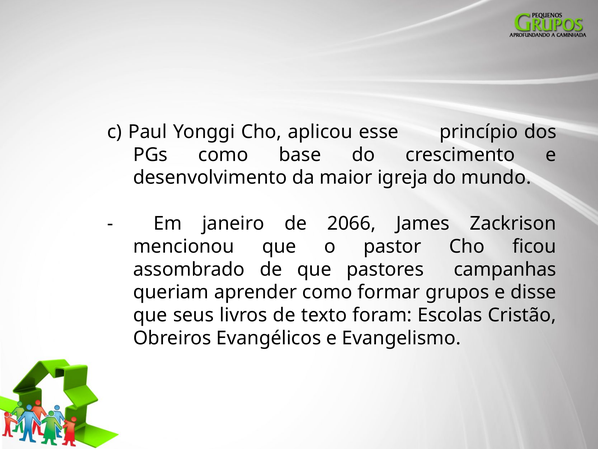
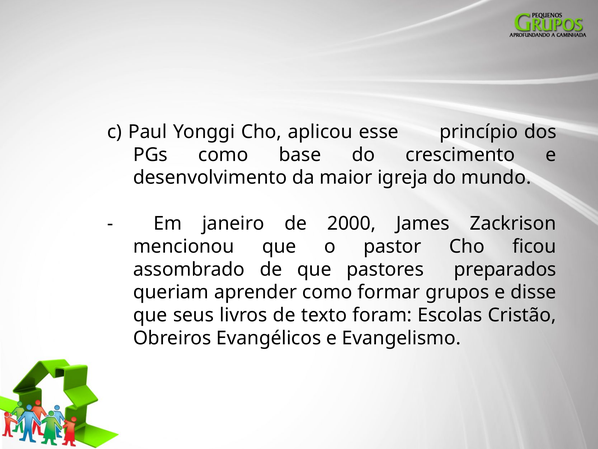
2066: 2066 -> 2000
campanhas: campanhas -> preparados
